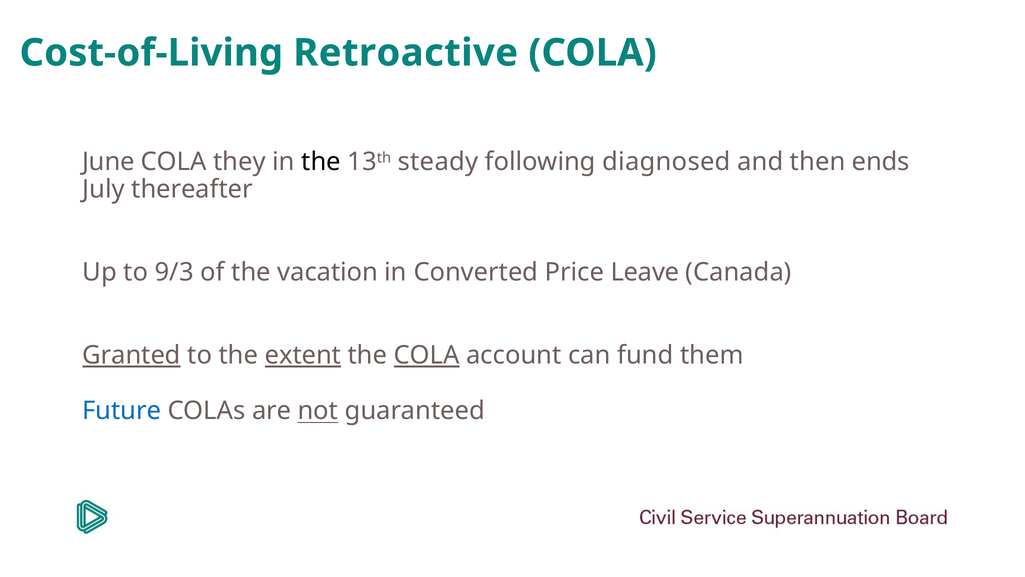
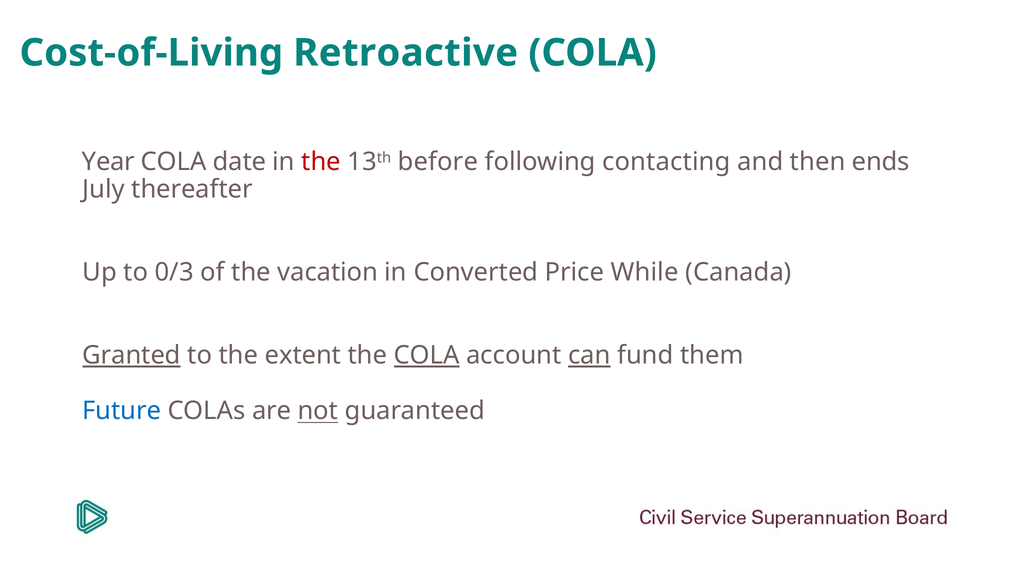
June: June -> Year
they: they -> date
the at (321, 162) colour: black -> red
steady: steady -> before
diagnosed: diagnosed -> contacting
9/3: 9/3 -> 0/3
Leave: Leave -> While
extent underline: present -> none
can underline: none -> present
